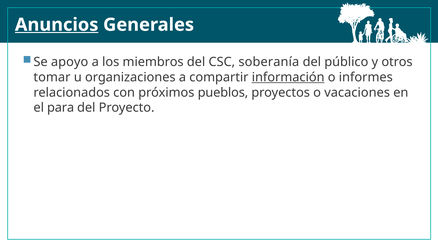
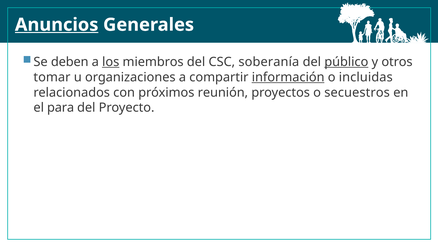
apoyo: apoyo -> deben
los underline: none -> present
público underline: none -> present
informes: informes -> incluidas
pueblos: pueblos -> reunión
vacaciones: vacaciones -> secuestros
